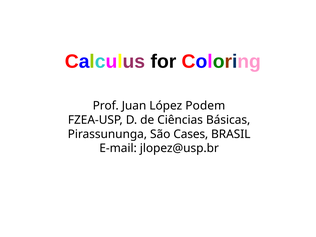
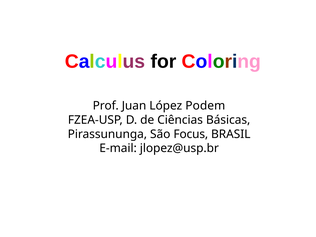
Cases: Cases -> Focus
